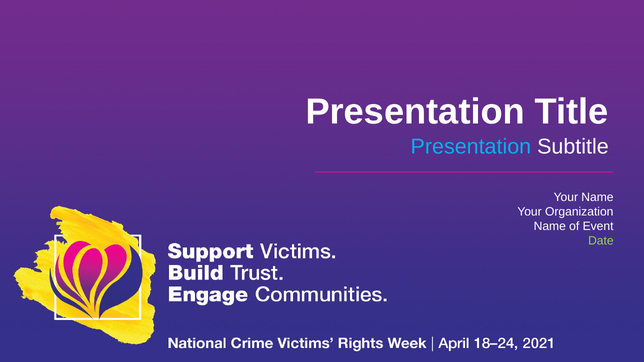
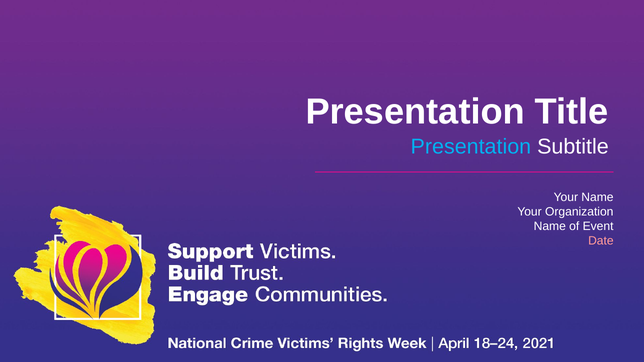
Date colour: light green -> pink
